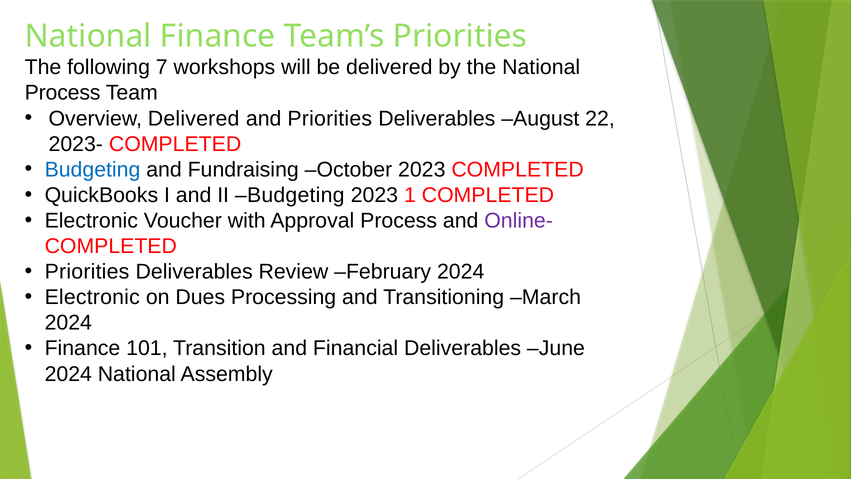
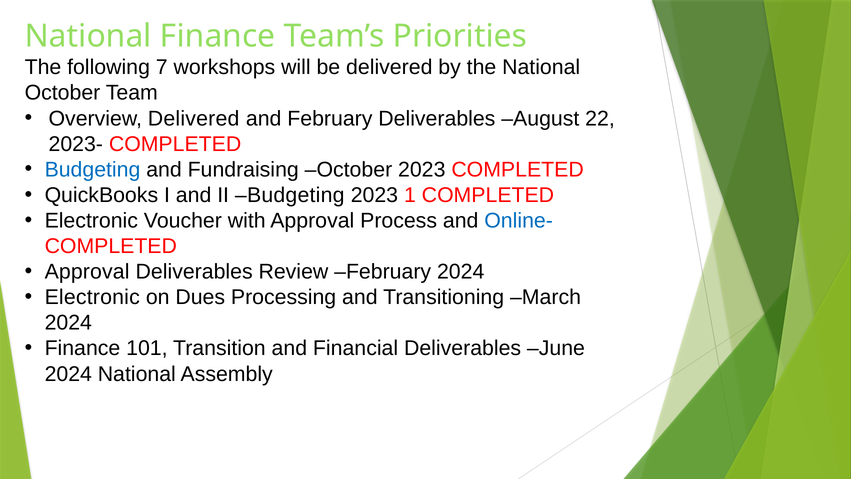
Process at (63, 93): Process -> October
and Priorities: Priorities -> February
Online- colour: purple -> blue
Priorities at (87, 272): Priorities -> Approval
